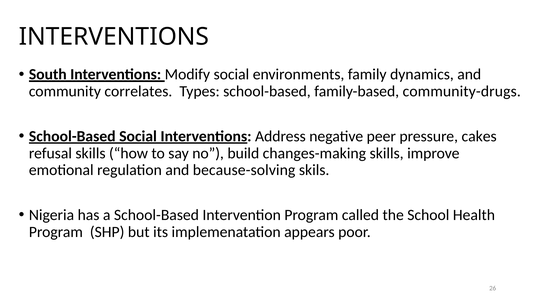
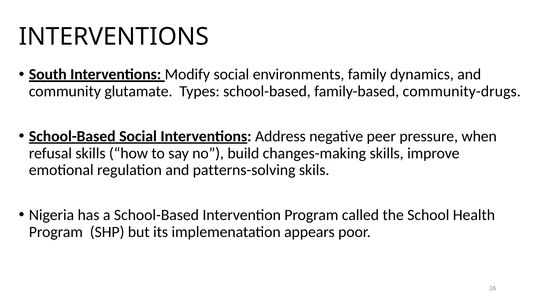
correlates: correlates -> glutamate
cakes: cakes -> when
because-solving: because-solving -> patterns-solving
